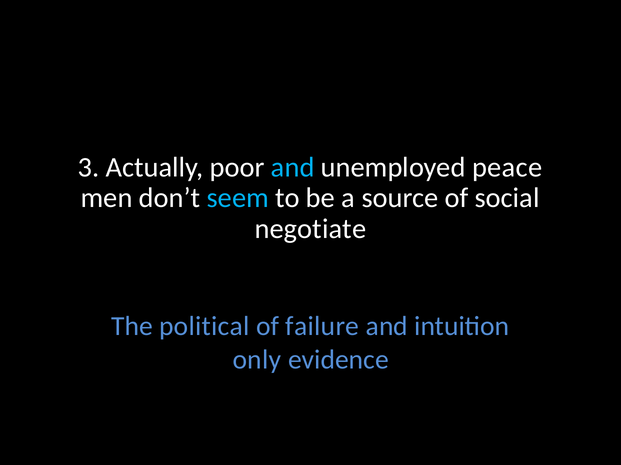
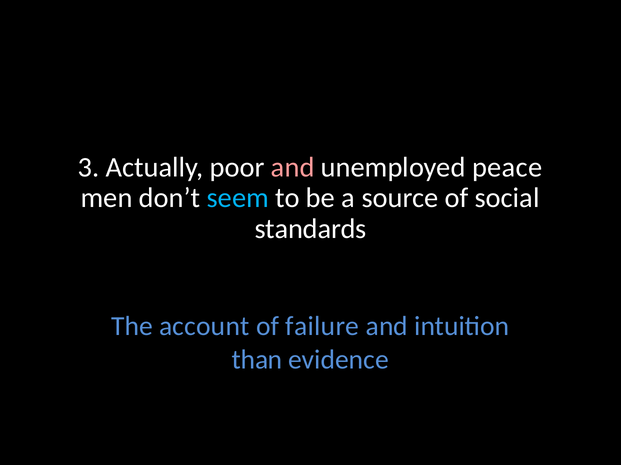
and at (293, 168) colour: light blue -> pink
negotiate: negotiate -> standards
political: political -> account
only: only -> than
